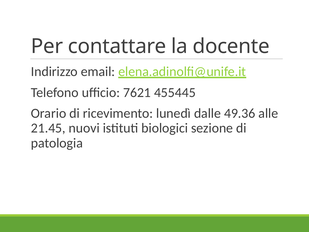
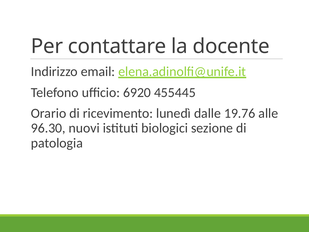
7621: 7621 -> 6920
49.36: 49.36 -> 19.76
21.45: 21.45 -> 96.30
